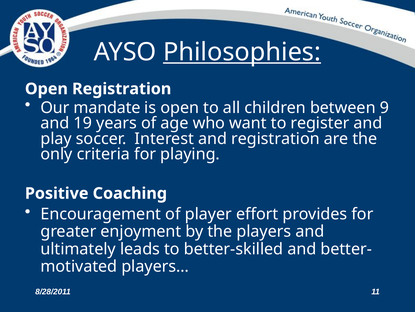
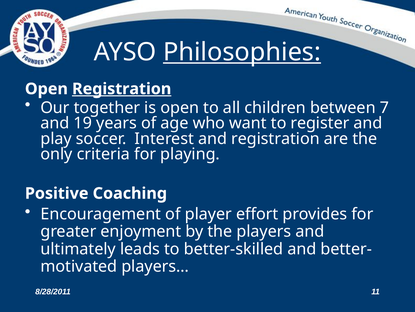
Registration at (122, 89) underline: none -> present
mandate: mandate -> together
9: 9 -> 7
